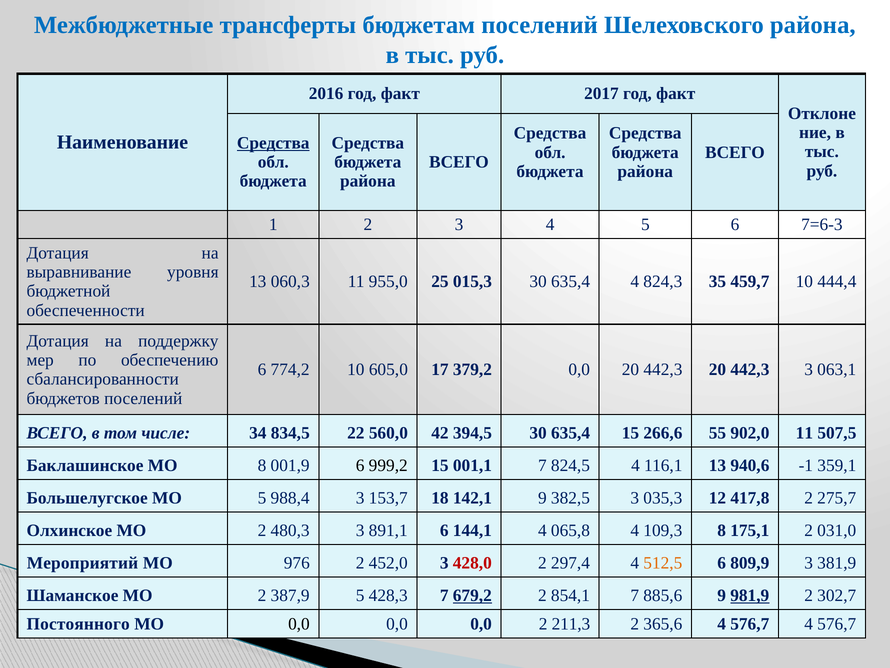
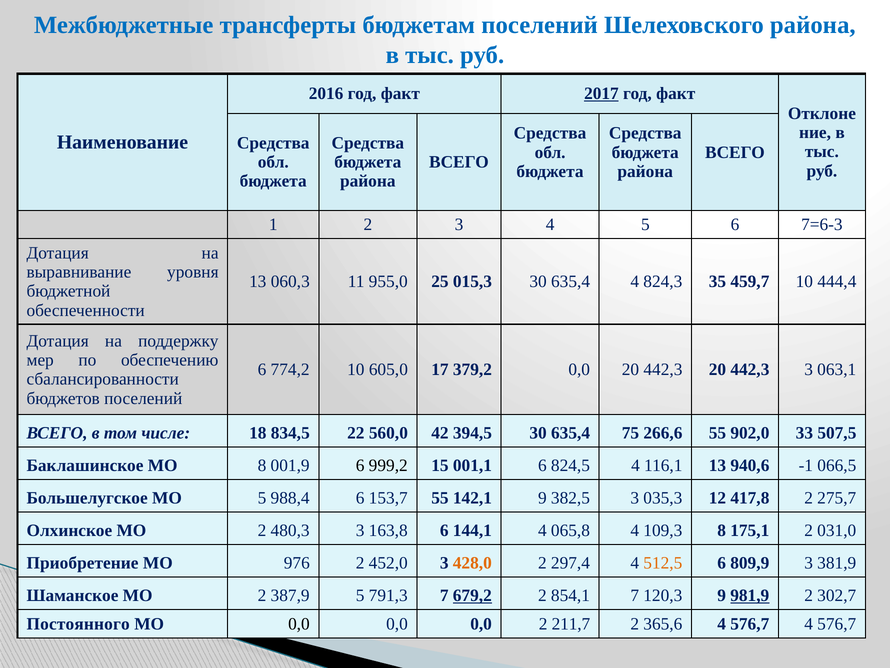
2017 underline: none -> present
Средства at (273, 143) underline: present -> none
34: 34 -> 18
635,4 15: 15 -> 75
902,0 11: 11 -> 33
001,1 7: 7 -> 6
359,1: 359,1 -> 066,5
988,4 3: 3 -> 6
153,7 18: 18 -> 55
891,1: 891,1 -> 163,8
Мероприятий: Мероприятий -> Приобретение
428,0 colour: red -> orange
428,3: 428,3 -> 791,3
885,6: 885,6 -> 120,3
211,3: 211,3 -> 211,7
